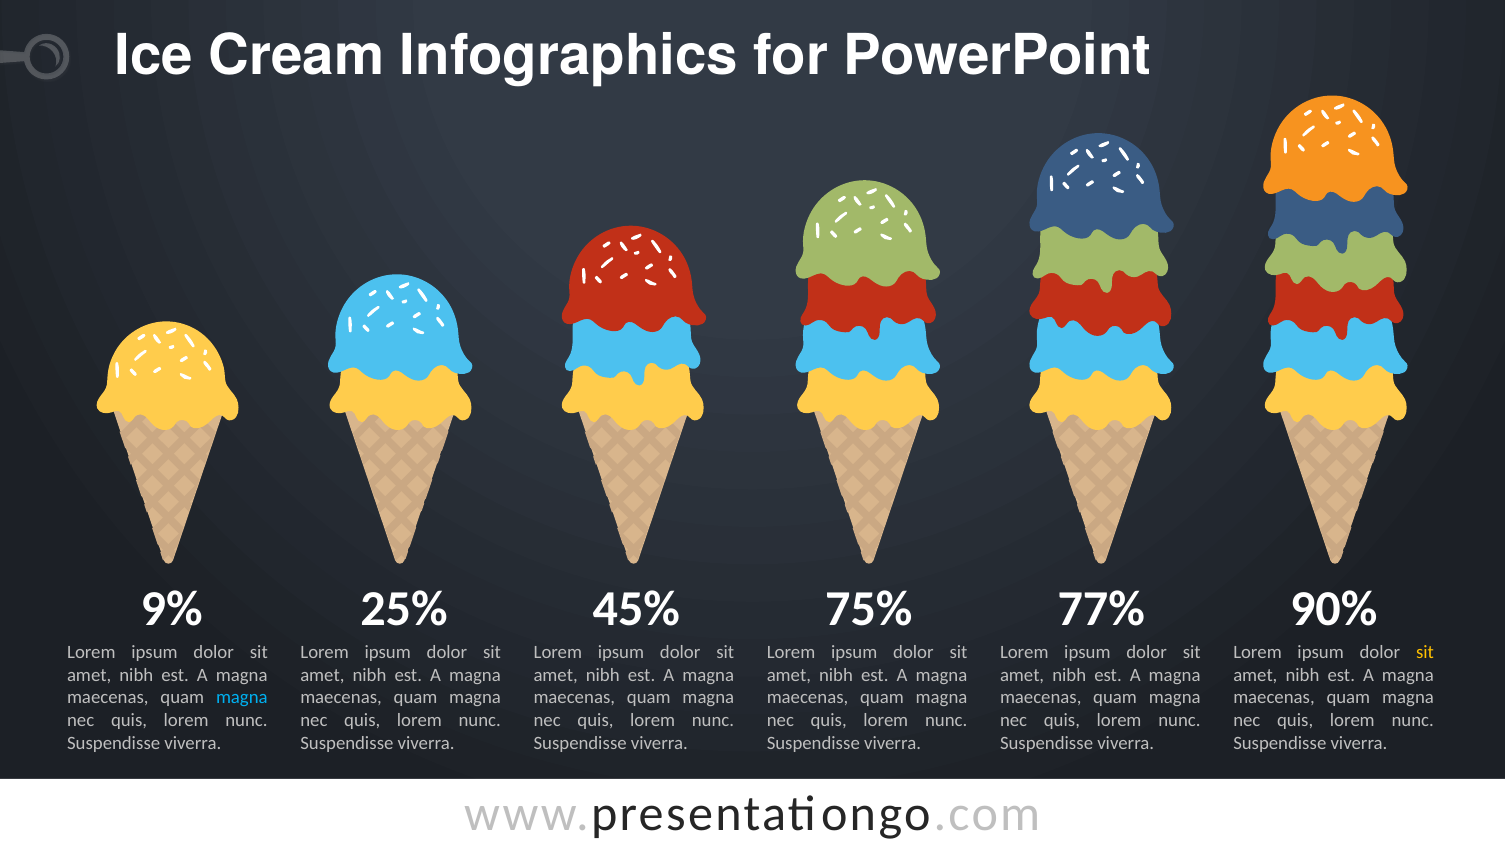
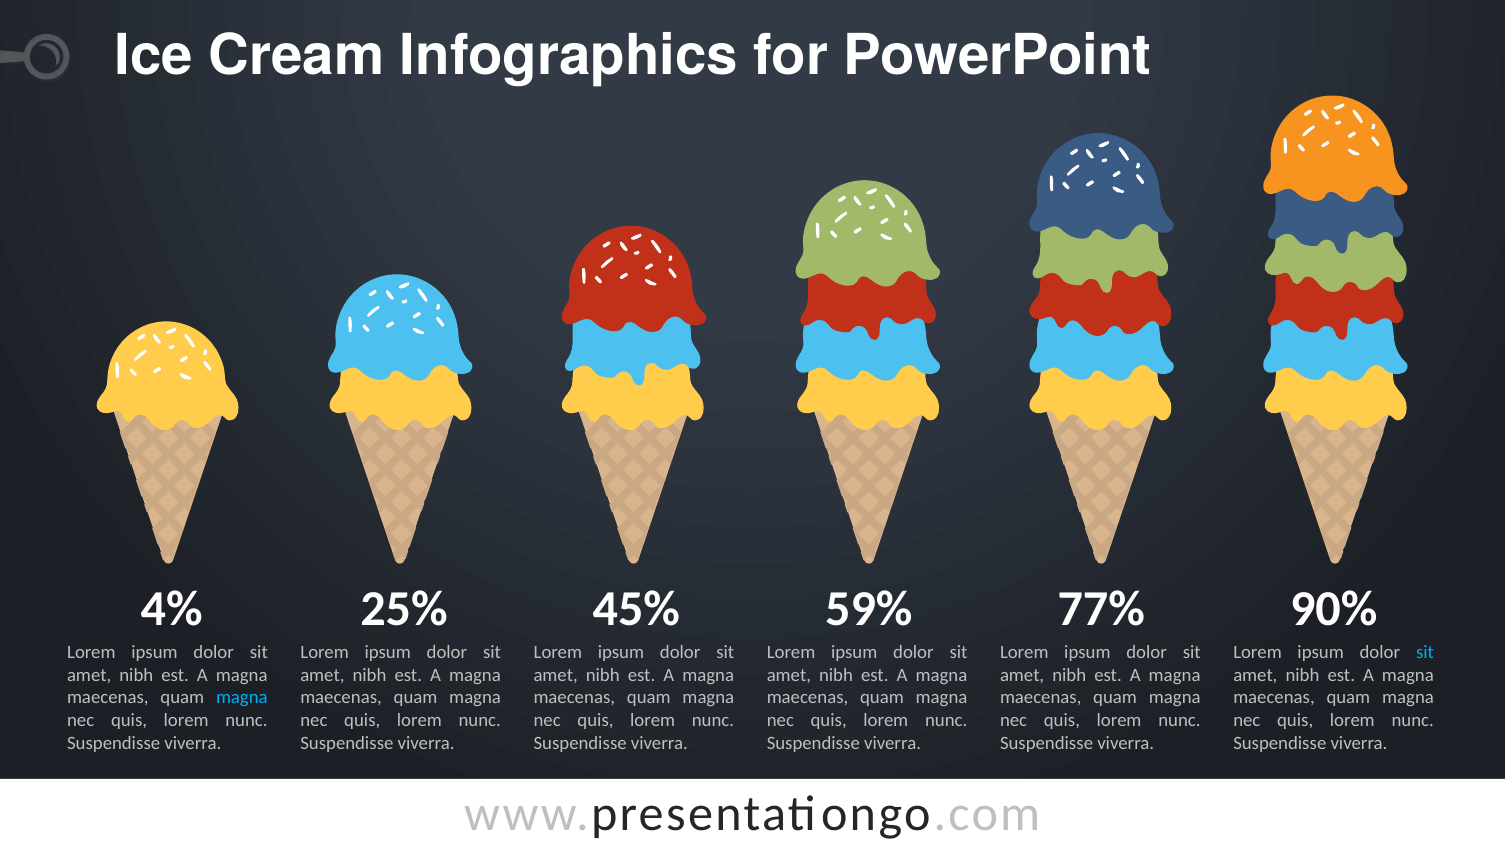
9%: 9% -> 4%
75%: 75% -> 59%
sit at (1425, 652) colour: yellow -> light blue
